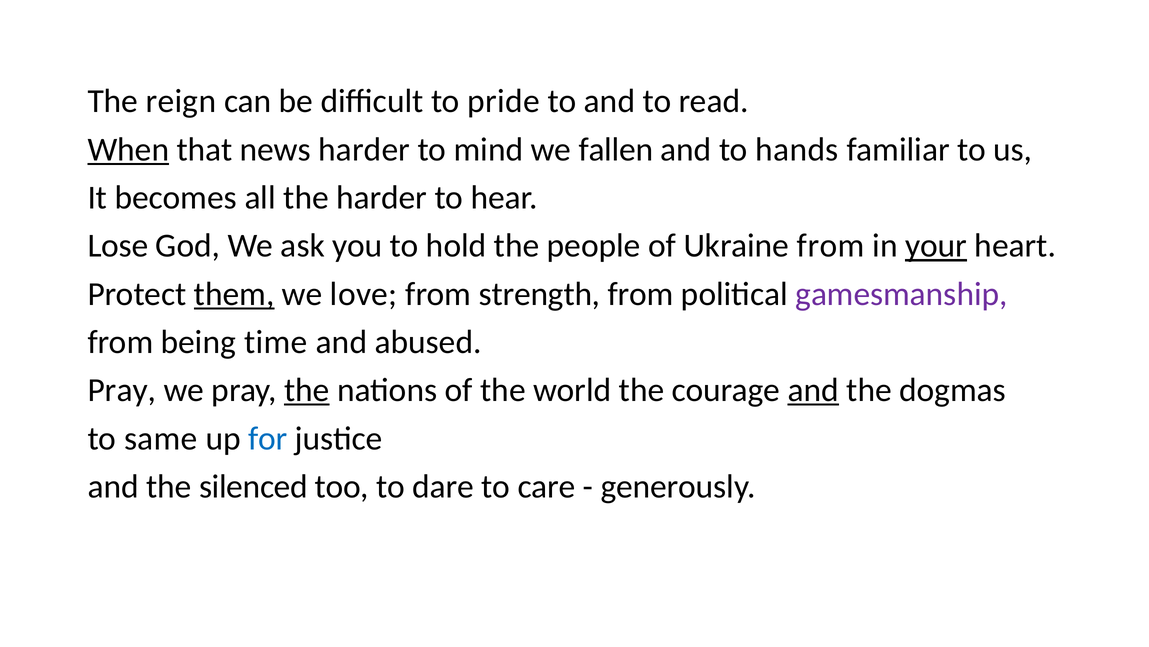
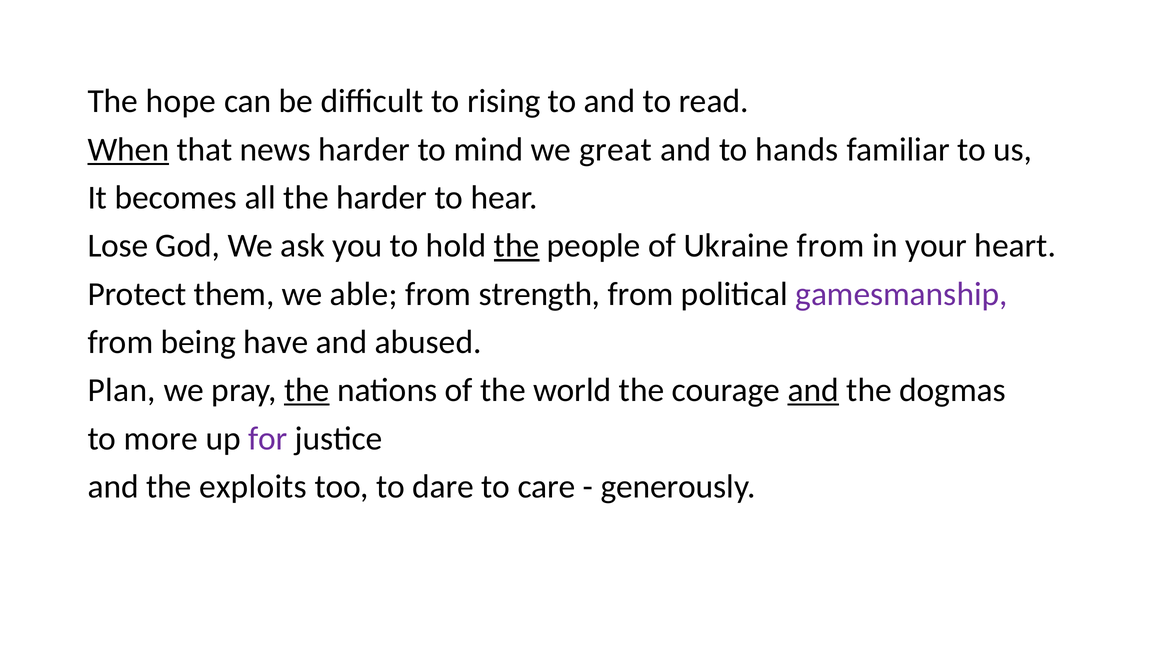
reign: reign -> hope
pride: pride -> rising
fallen: fallen -> great
the at (517, 246) underline: none -> present
your underline: present -> none
them underline: present -> none
love: love -> able
time: time -> have
Pray at (122, 390): Pray -> Plan
same: same -> more
for colour: blue -> purple
silenced: silenced -> exploits
